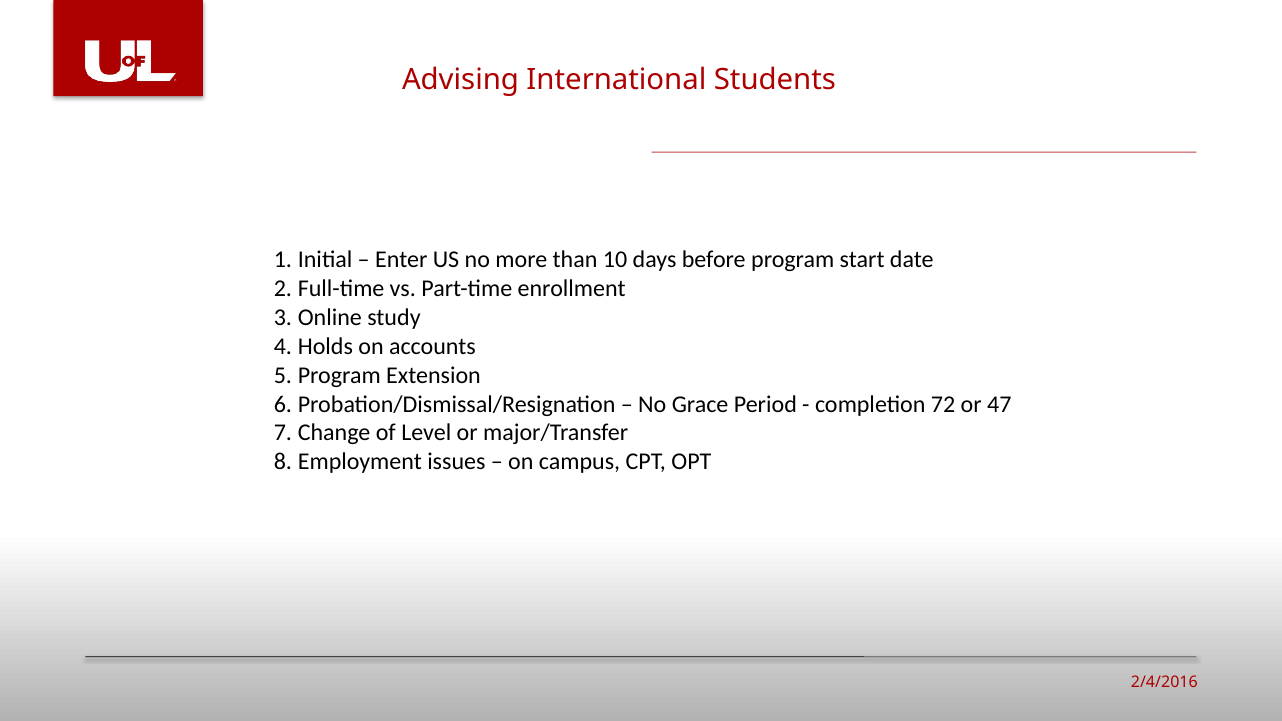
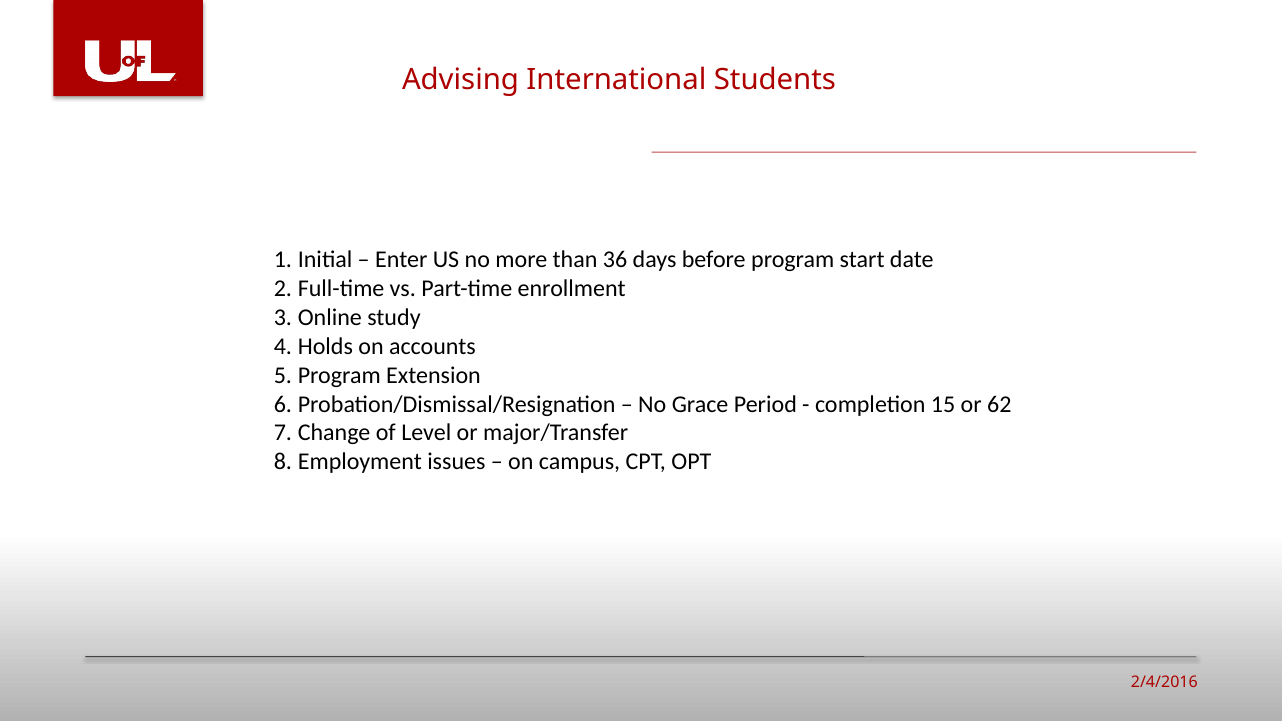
10: 10 -> 36
72: 72 -> 15
47: 47 -> 62
